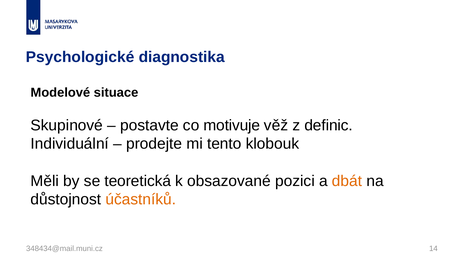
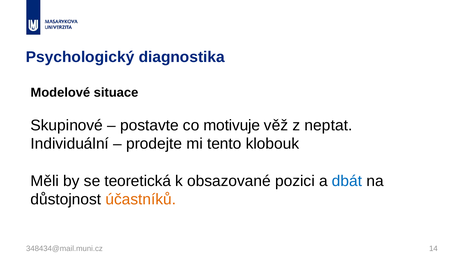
Psychologické: Psychologické -> Psychologický
definic: definic -> neptat
dbát colour: orange -> blue
